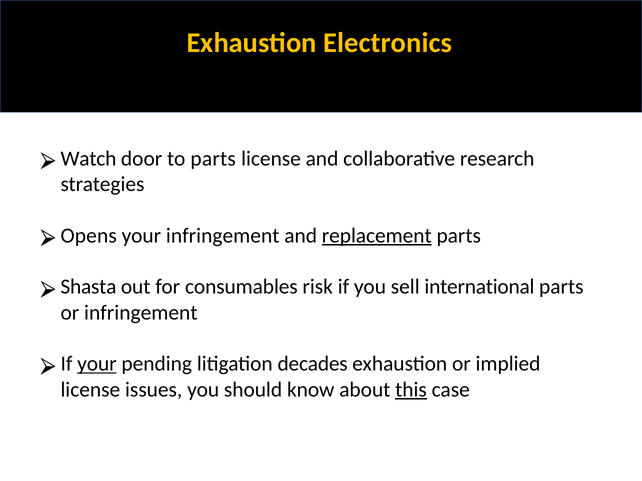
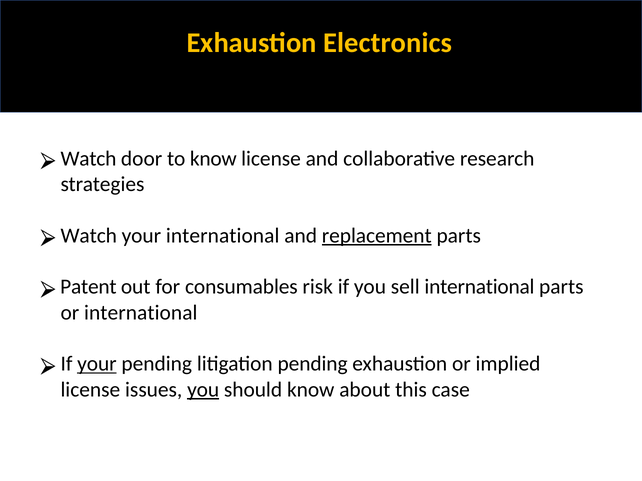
to parts: parts -> know
Opens at (89, 236): Opens -> Watch
your infringement: infringement -> international
Shasta: Shasta -> Patent
or infringement: infringement -> international
litigation decades: decades -> pending
you at (203, 390) underline: none -> present
this underline: present -> none
